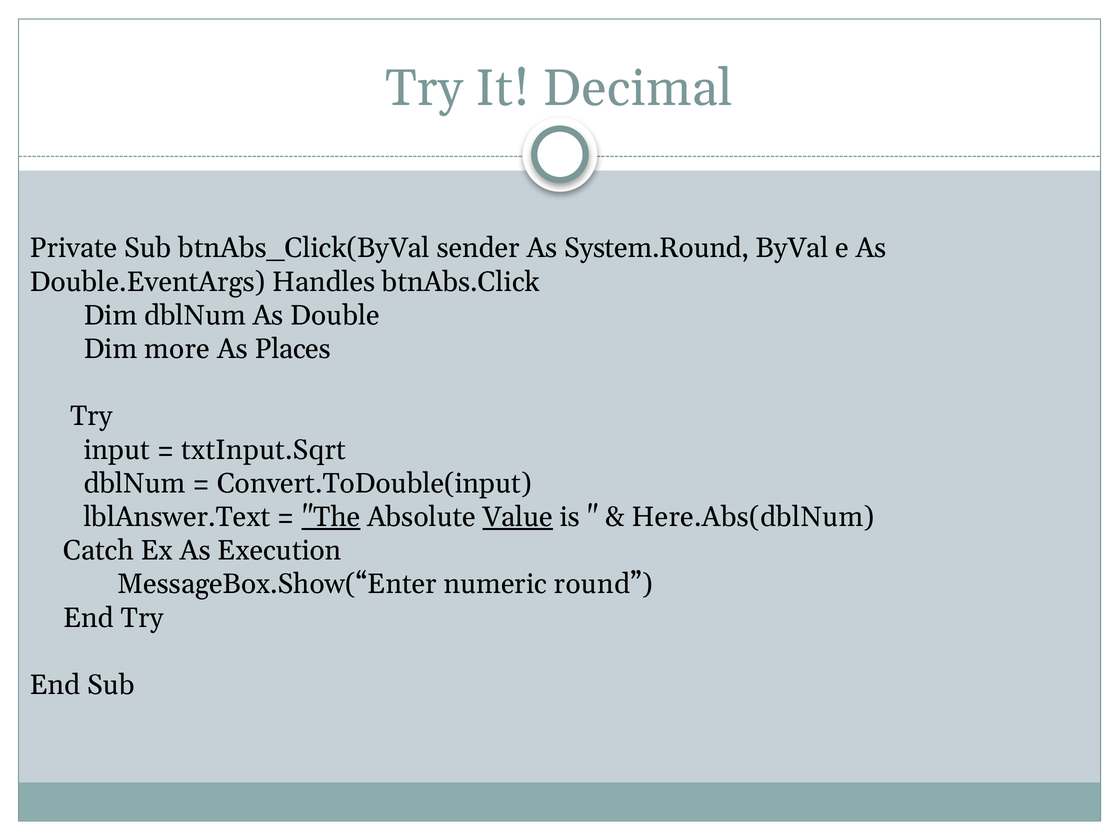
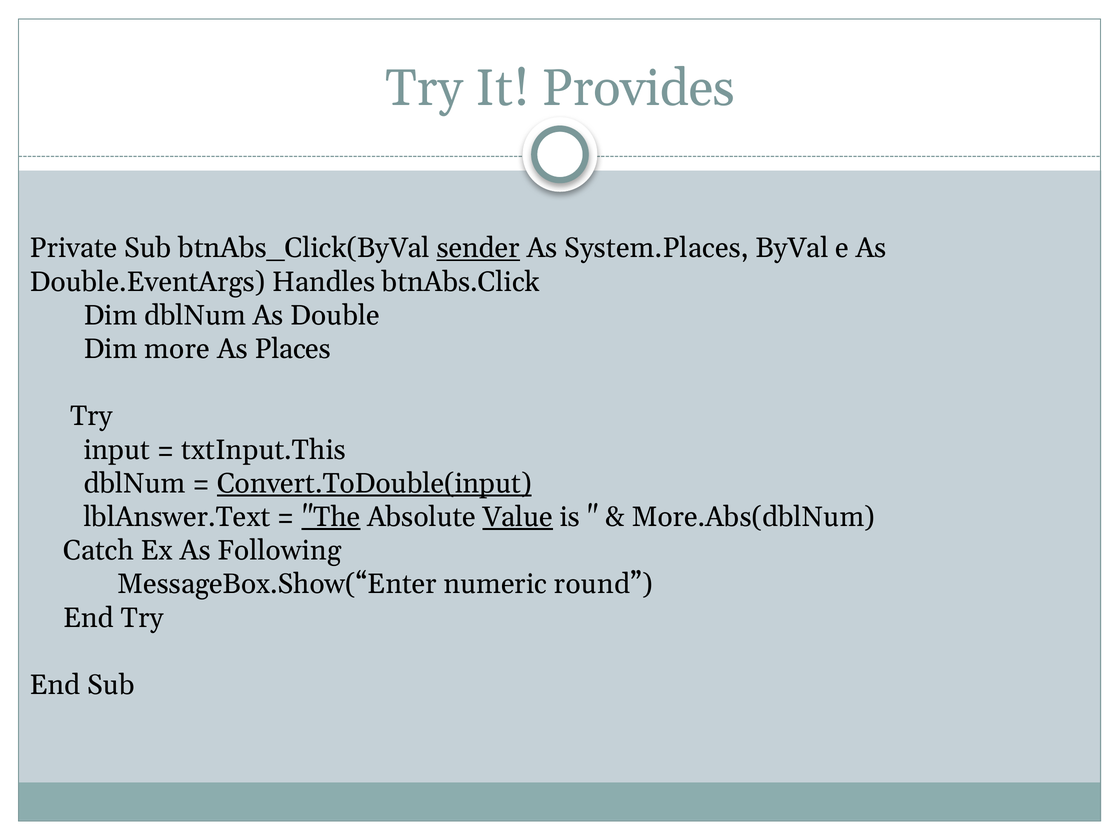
Decimal: Decimal -> Provides
sender underline: none -> present
System.Round: System.Round -> System.Places
txtInput.Sqrt: txtInput.Sqrt -> txtInput.This
Convert.ToDouble(input underline: none -> present
Here.Abs(dblNum: Here.Abs(dblNum -> More.Abs(dblNum
Execution: Execution -> Following
